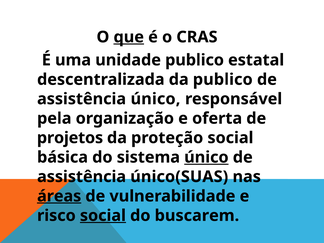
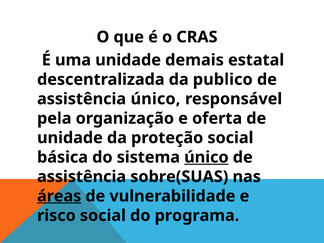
que underline: present -> none
unidade publico: publico -> demais
projetos at (70, 138): projetos -> unidade
único(SUAS: único(SUAS -> sobre(SUAS
social at (103, 216) underline: present -> none
buscarem: buscarem -> programa
